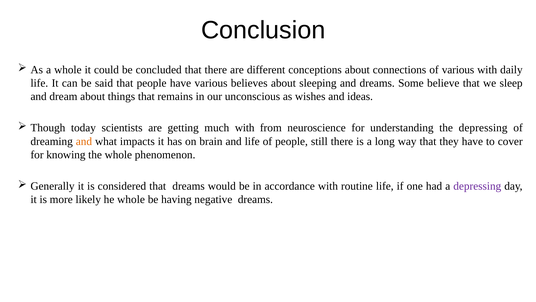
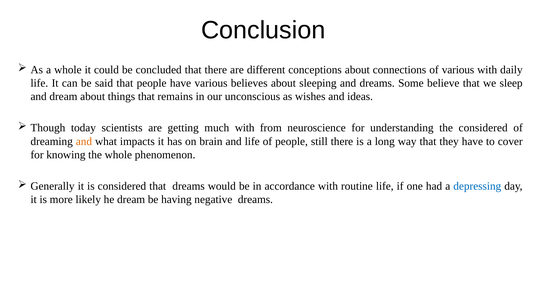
the depressing: depressing -> considered
depressing at (477, 186) colour: purple -> blue
he whole: whole -> dream
